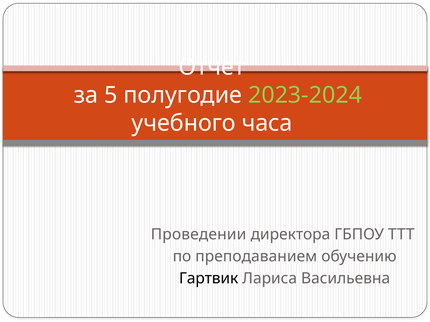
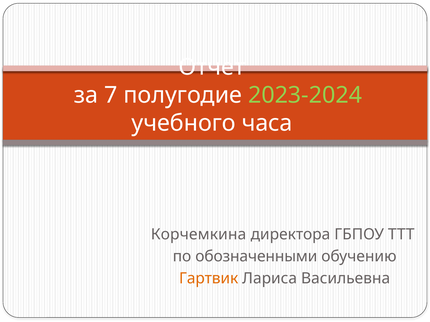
5: 5 -> 7
Проведении: Проведении -> Корчемкина
преподаванием: преподаванием -> обозначенными
Гартвик colour: black -> orange
